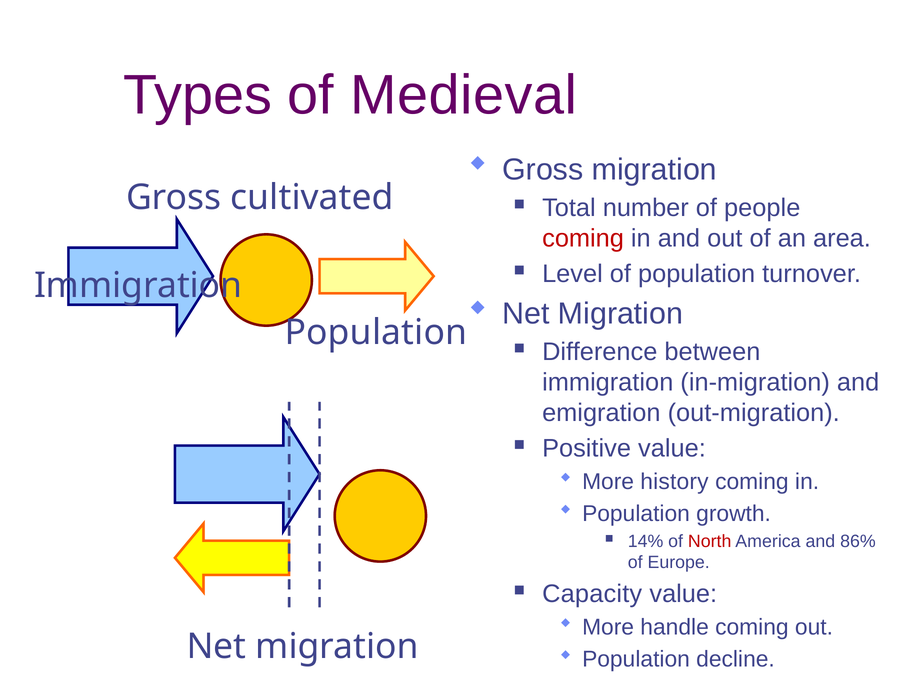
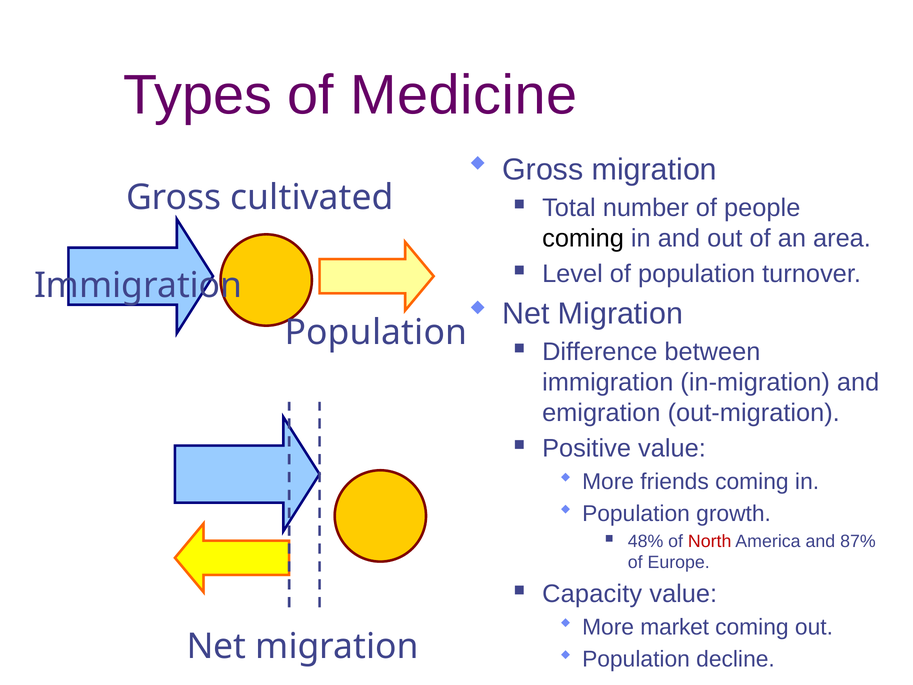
Medieval: Medieval -> Medicine
coming at (583, 238) colour: red -> black
history: history -> friends
14%: 14% -> 48%
86%: 86% -> 87%
handle: handle -> market
